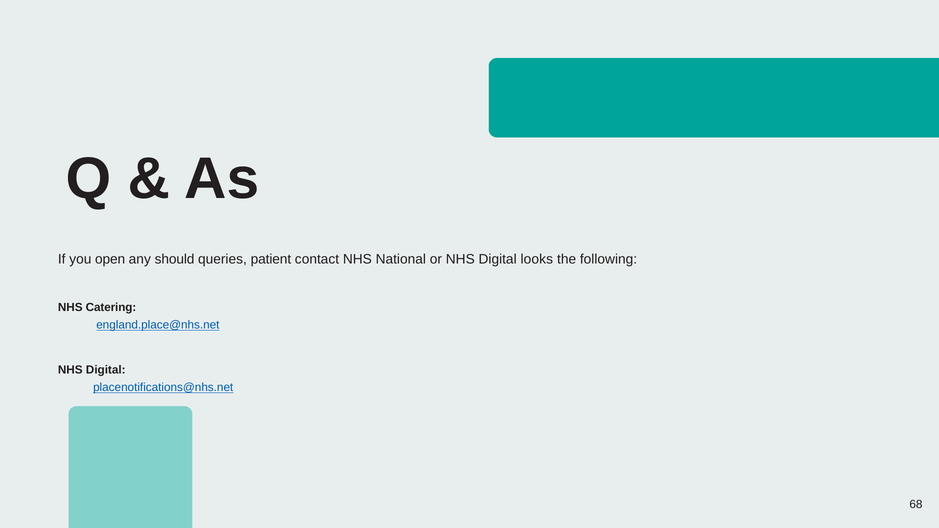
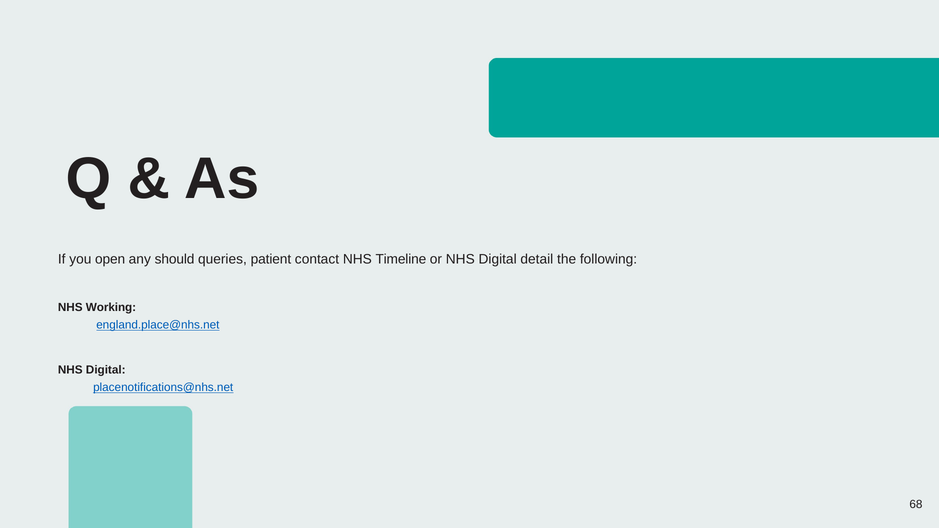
National: National -> Timeline
looks: looks -> detail
Catering: Catering -> Working
